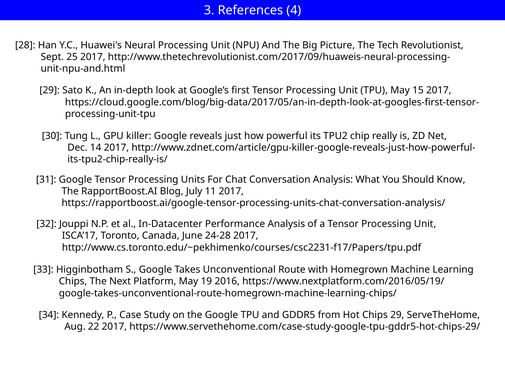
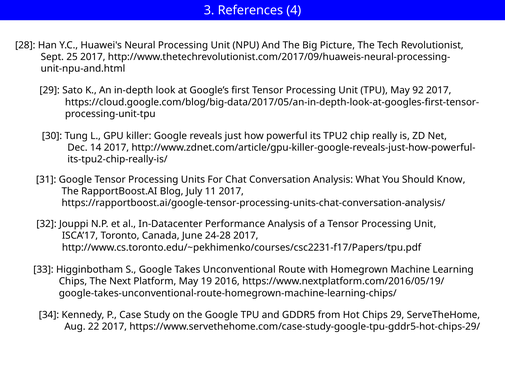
15: 15 -> 92
